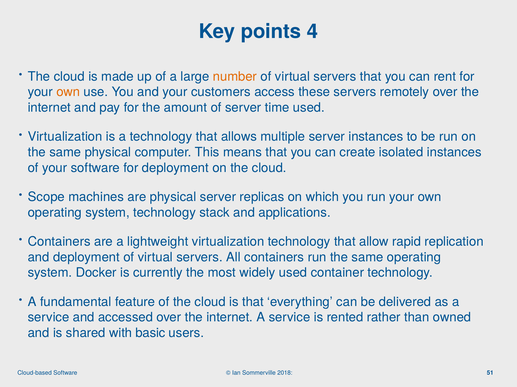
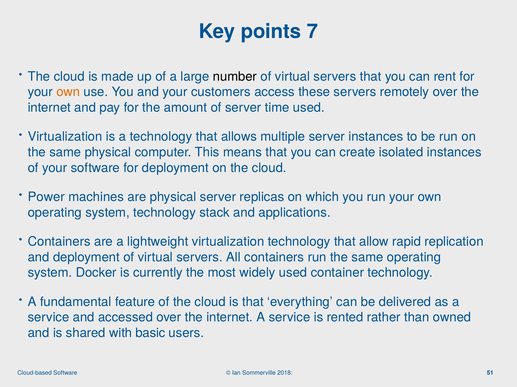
4: 4 -> 7
number colour: orange -> black
Scope: Scope -> Power
